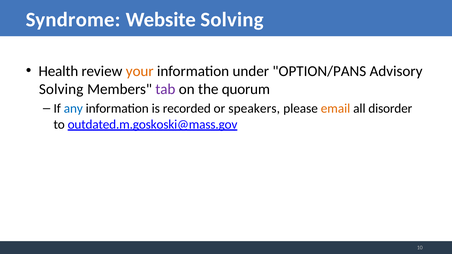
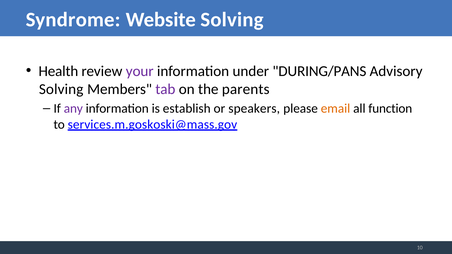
your colour: orange -> purple
OPTION/PANS: OPTION/PANS -> DURING/PANS
quorum: quorum -> parents
any colour: blue -> purple
recorded: recorded -> establish
disorder: disorder -> function
outdated.m.goskoski@mass.gov: outdated.m.goskoski@mass.gov -> services.m.goskoski@mass.gov
